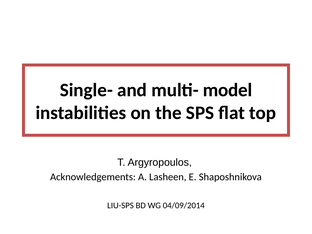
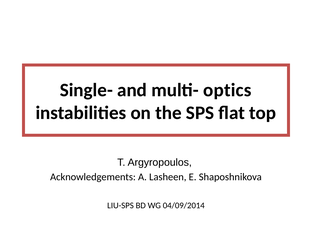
model: model -> optics
